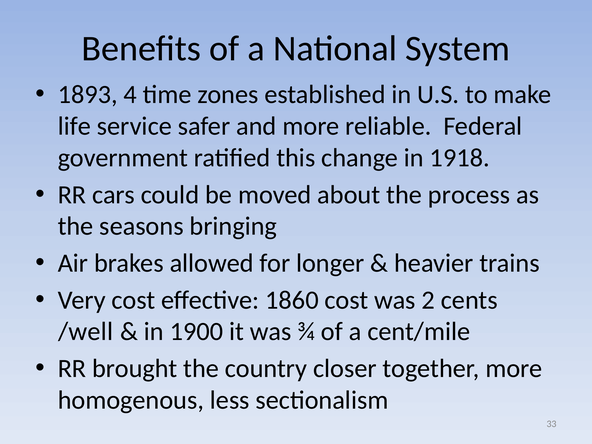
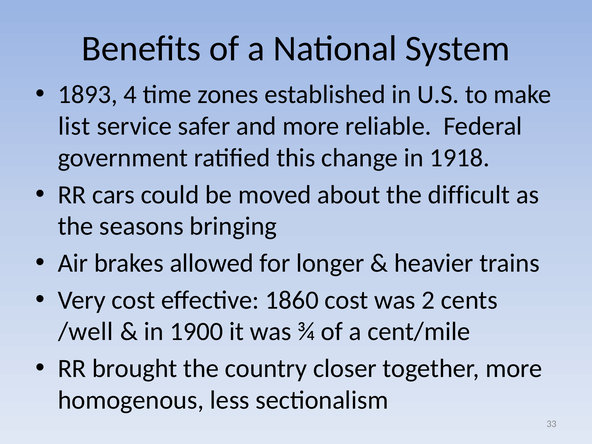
life: life -> list
process: process -> difficult
